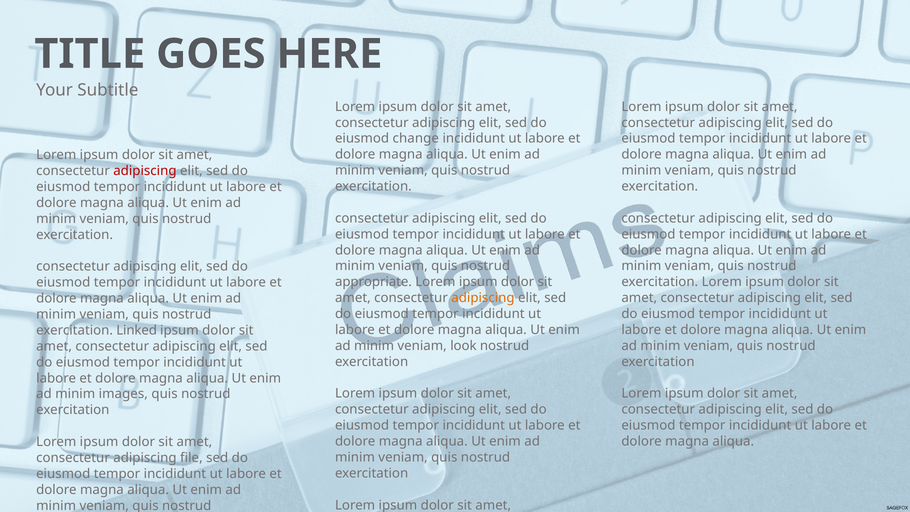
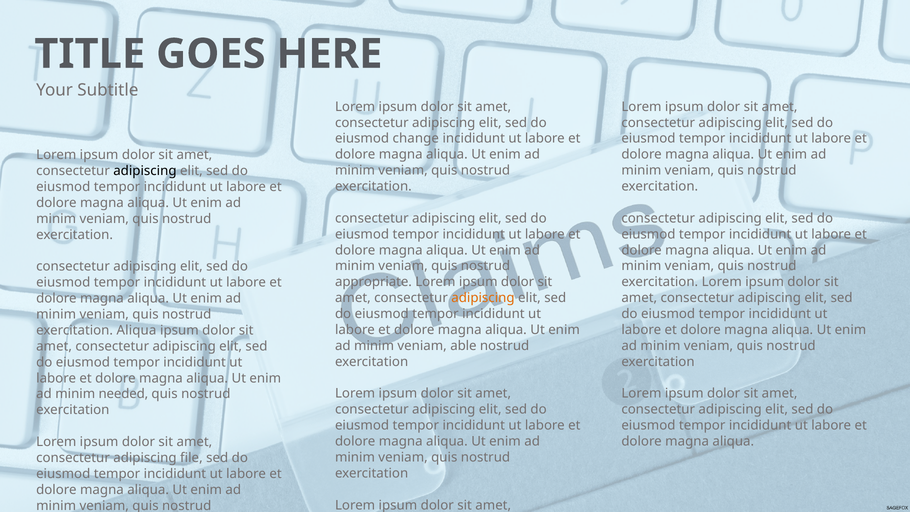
adipiscing at (145, 171) colour: red -> black
exercitation Linked: Linked -> Aliqua
look: look -> able
images: images -> needed
